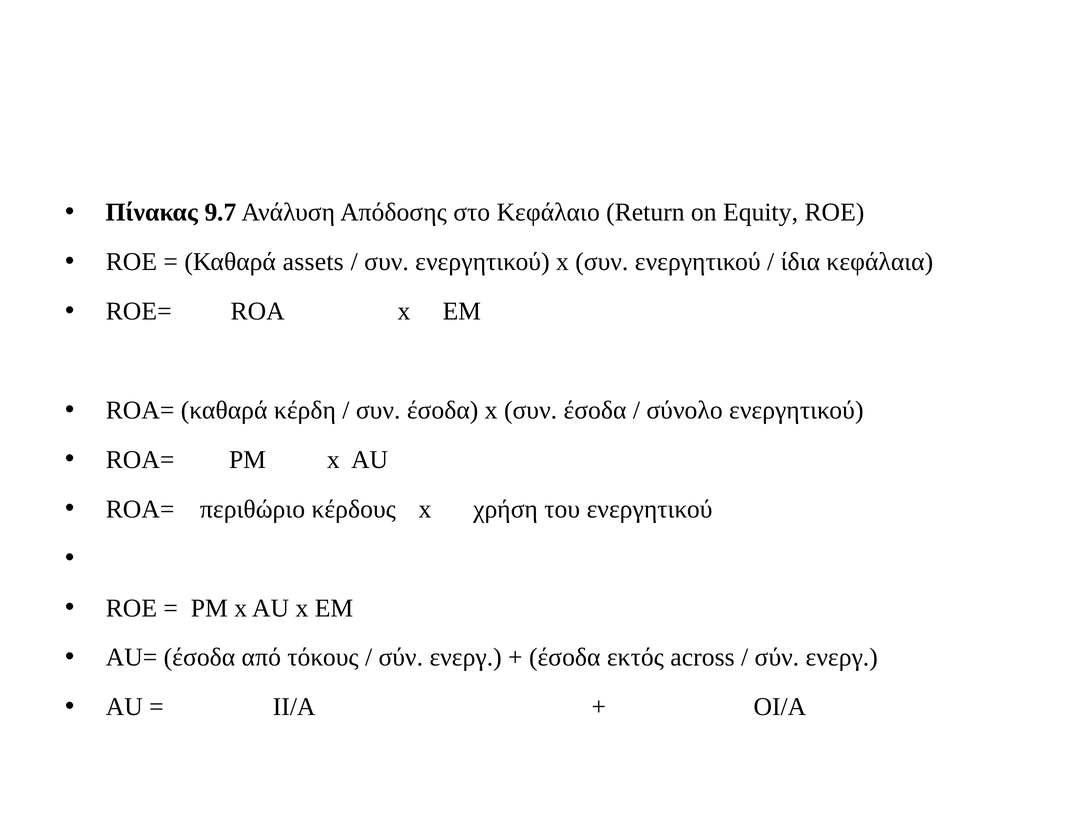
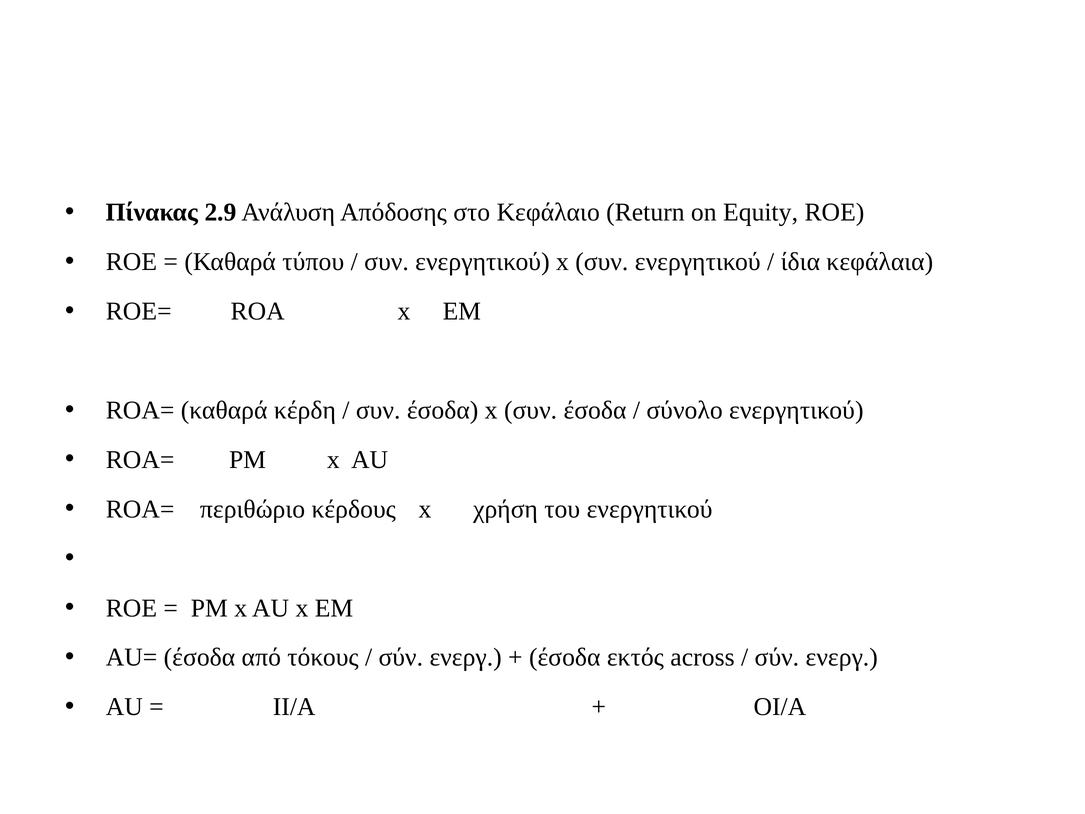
9.7: 9.7 -> 2.9
assets: assets -> τύπου
